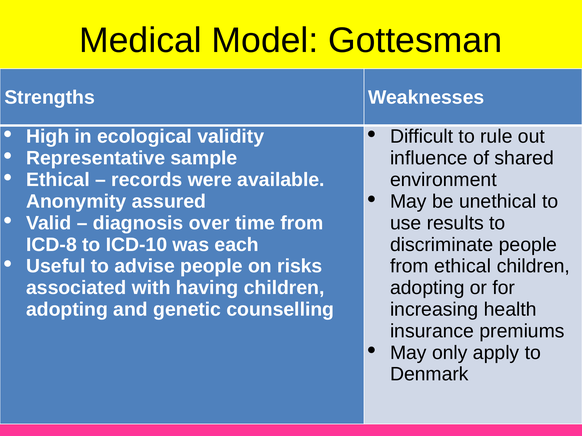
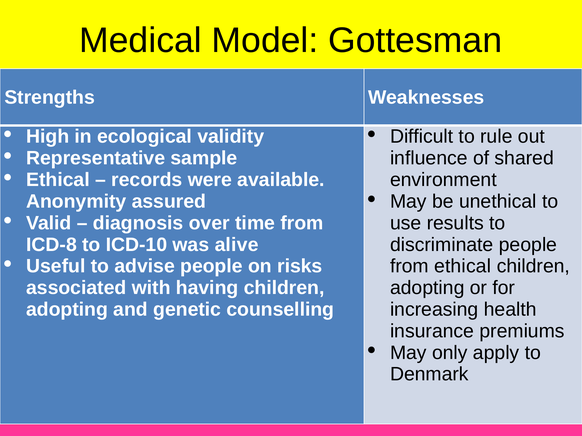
each: each -> alive
